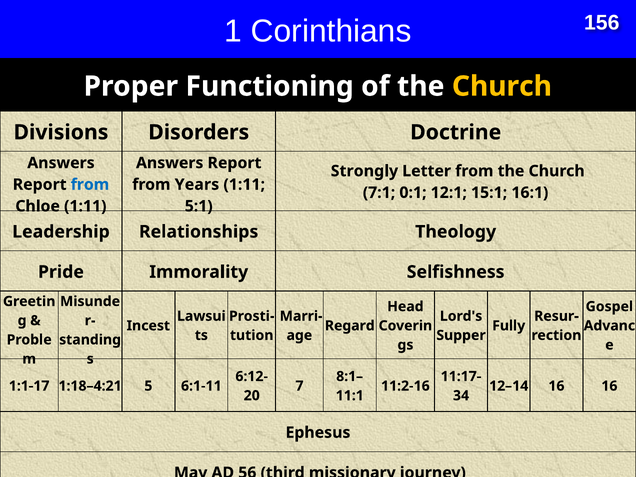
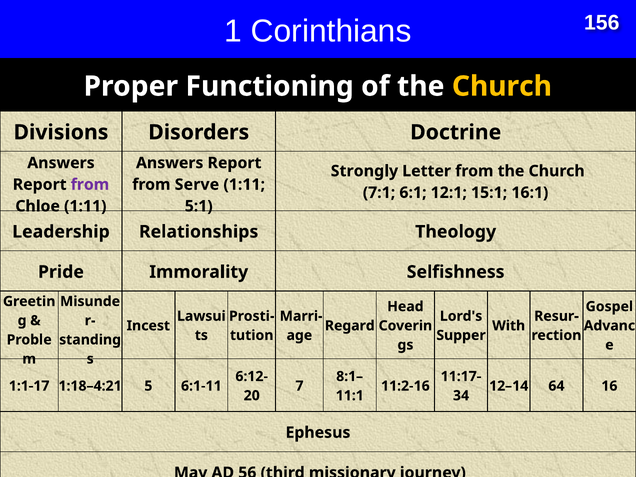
from at (90, 185) colour: blue -> purple
Years: Years -> Serve
0:1: 0:1 -> 6:1
Fully: Fully -> With
12–14 16: 16 -> 64
